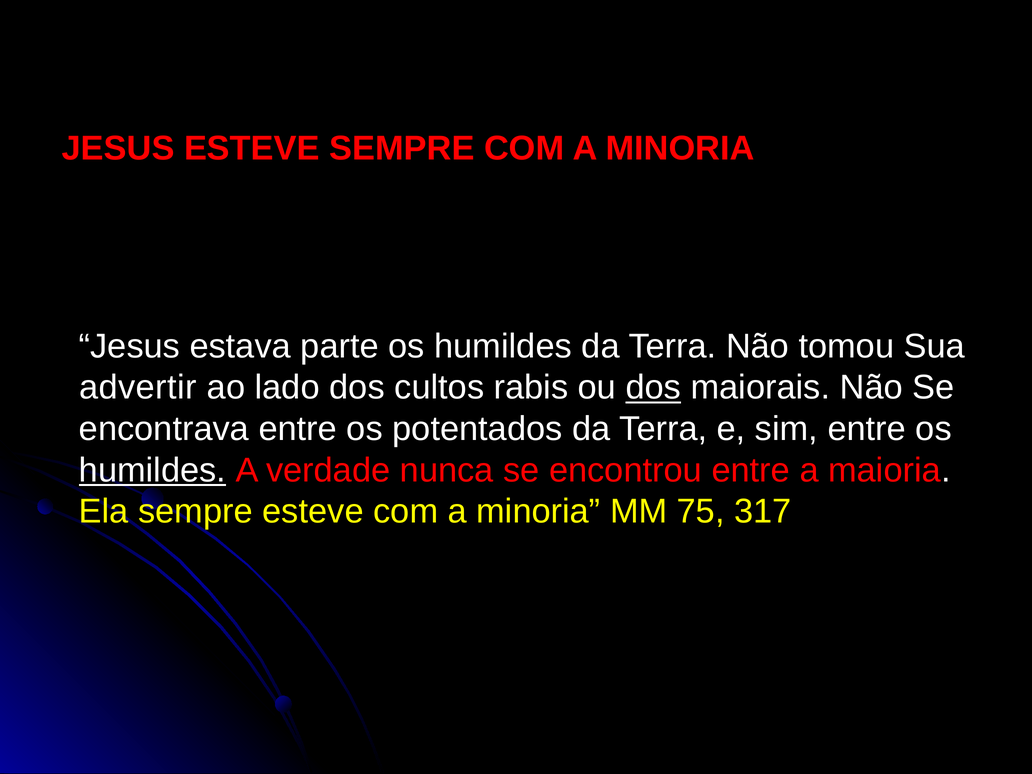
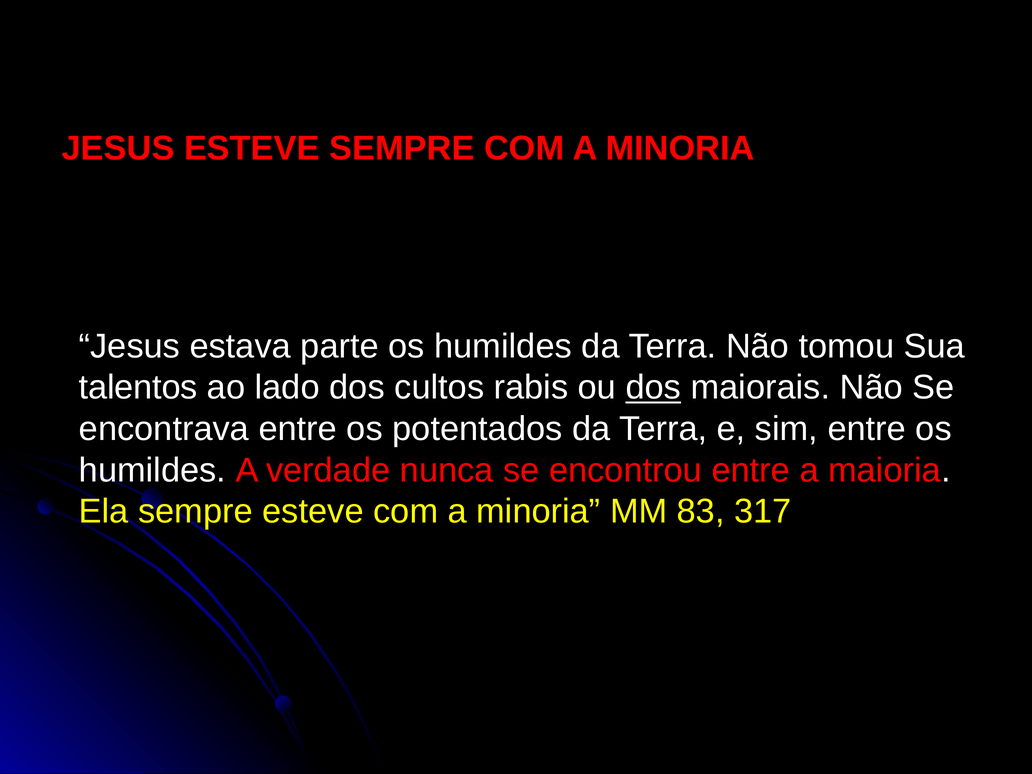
advertir: advertir -> talentos
humildes at (152, 470) underline: present -> none
75: 75 -> 83
